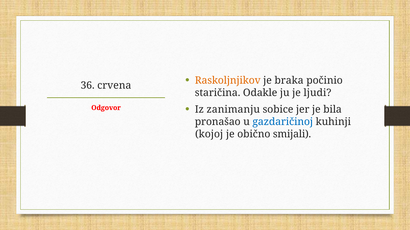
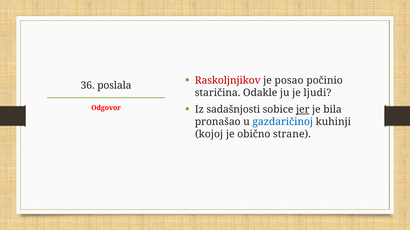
Raskoljnjikov colour: orange -> red
braka: braka -> posao
crvena: crvena -> poslala
zanimanju: zanimanju -> sadašnjosti
jer underline: none -> present
smijali: smijali -> strane
